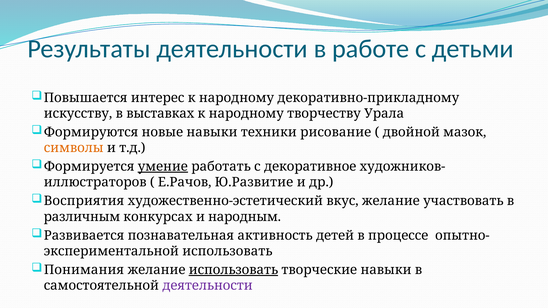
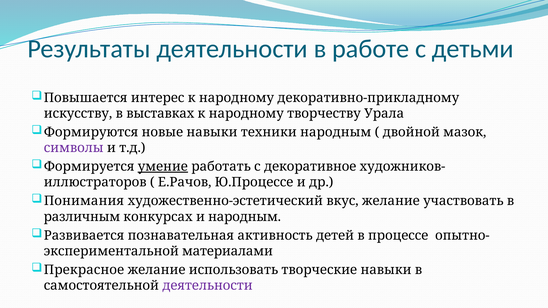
техники рисование: рисование -> народным
символы colour: orange -> purple
Ю.Развитие: Ю.Развитие -> Ю.Процессе
Восприятия: Восприятия -> Понимания
использовать at (227, 251): использовать -> материалами
Понимания: Понимания -> Прекрасное
использовать at (233, 270) underline: present -> none
